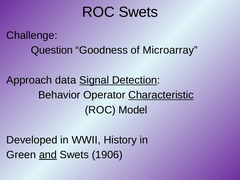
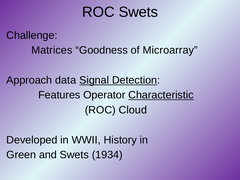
Question: Question -> Matrices
Behavior: Behavior -> Features
Model: Model -> Cloud
and underline: present -> none
1906: 1906 -> 1934
